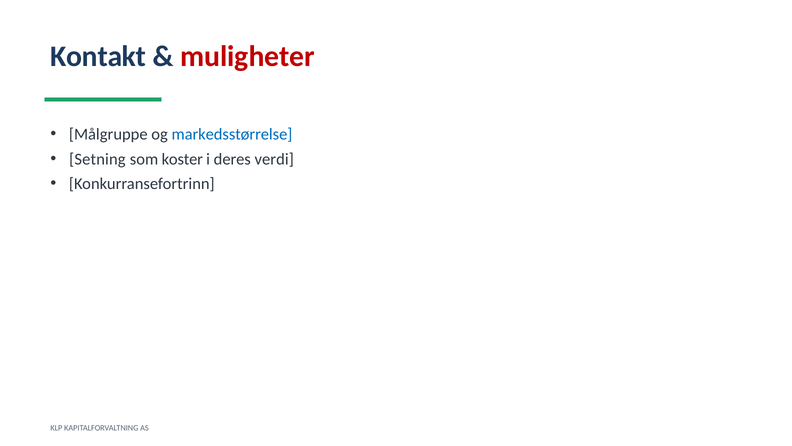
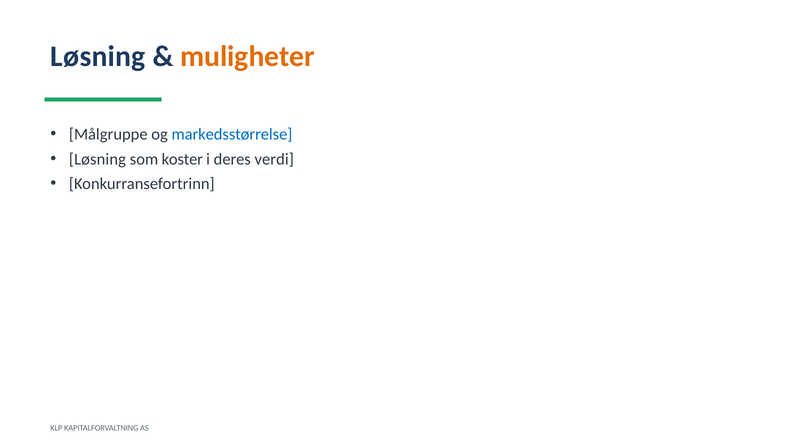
Kontakt at (98, 57): Kontakt -> Løsning
muligheter colour: red -> orange
Setning at (97, 159): Setning -> Løsning
